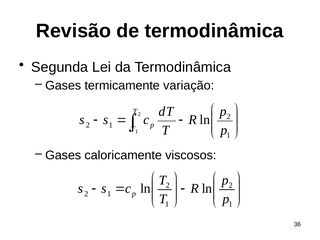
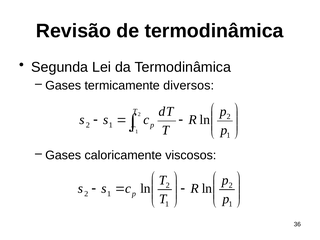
variação: variação -> diversos
